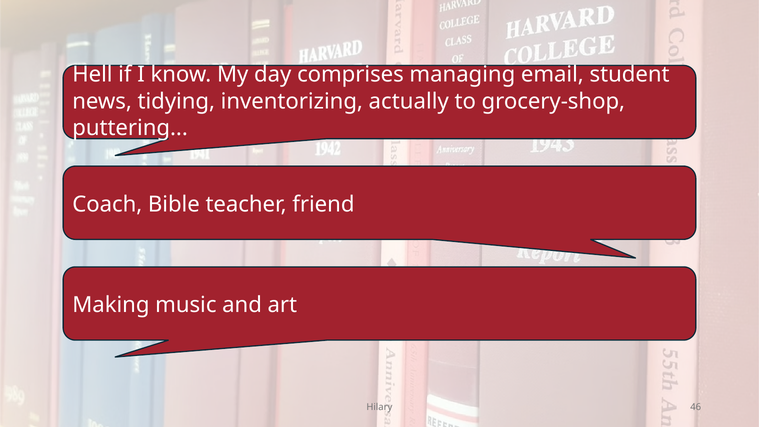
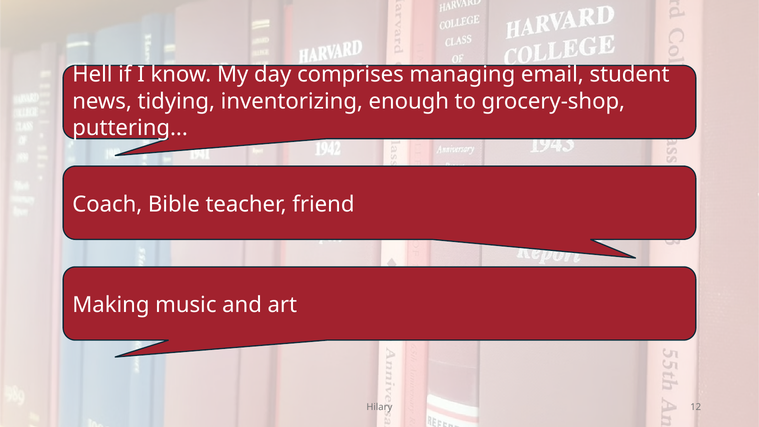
actually: actually -> enough
46: 46 -> 12
